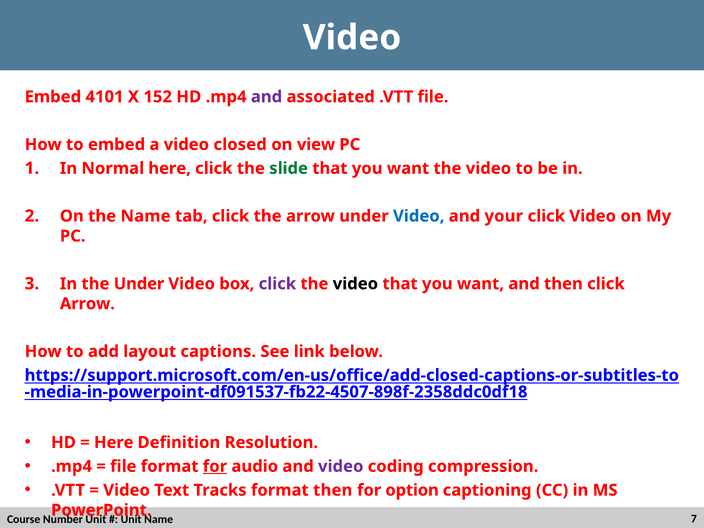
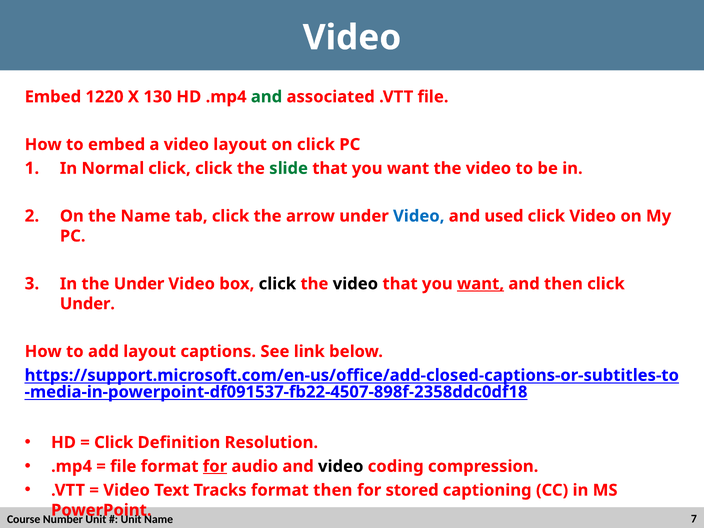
4101: 4101 -> 1220
152: 152 -> 130
and at (267, 97) colour: purple -> green
video closed: closed -> layout
on view: view -> click
Normal here: here -> click
your: your -> used
click at (277, 284) colour: purple -> black
want at (481, 284) underline: none -> present
Arrow at (87, 304): Arrow -> Under
Here at (114, 442): Here -> Click
video at (341, 466) colour: purple -> black
option: option -> stored
